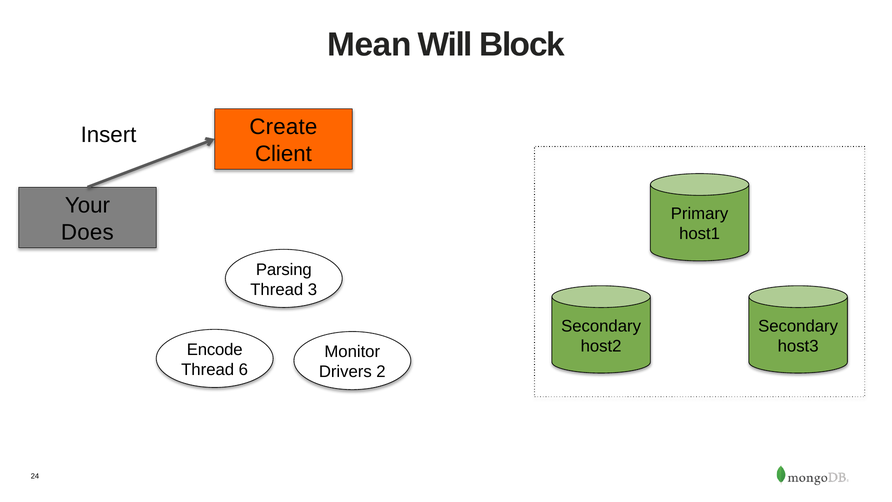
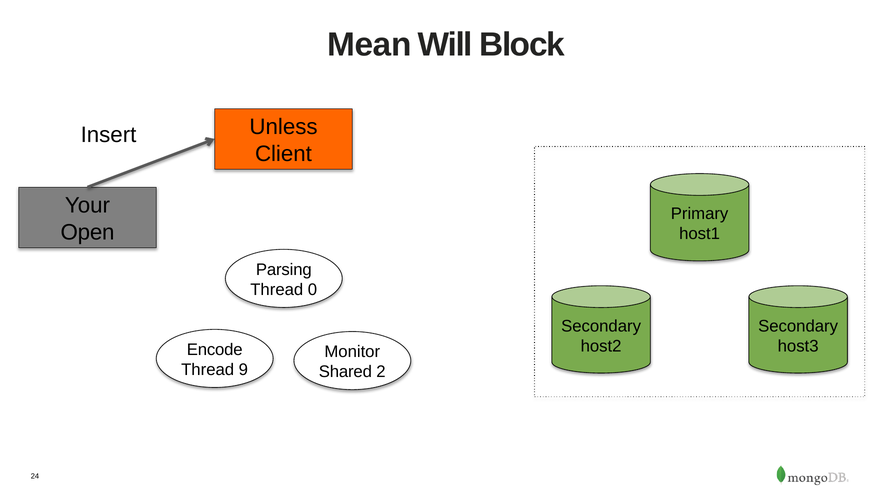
Create: Create -> Unless
Does: Does -> Open
3: 3 -> 0
6: 6 -> 9
Drivers: Drivers -> Shared
